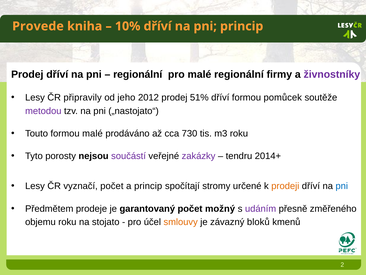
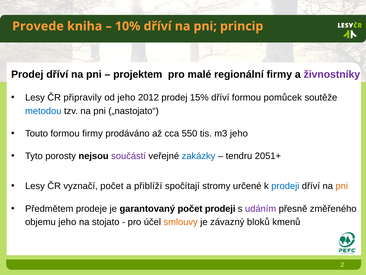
regionální at (138, 74): regionální -> projektem
51%: 51% -> 15%
metodou colour: purple -> blue
formou malé: malé -> firmy
730: 730 -> 550
m3 roku: roku -> jeho
zakázky colour: purple -> blue
2014+: 2014+ -> 2051+
a princip: princip -> přiblíží
prodeji at (285, 186) colour: orange -> blue
pni at (342, 186) colour: blue -> orange
počet možný: možný -> prodeji
objemu roku: roku -> jeho
